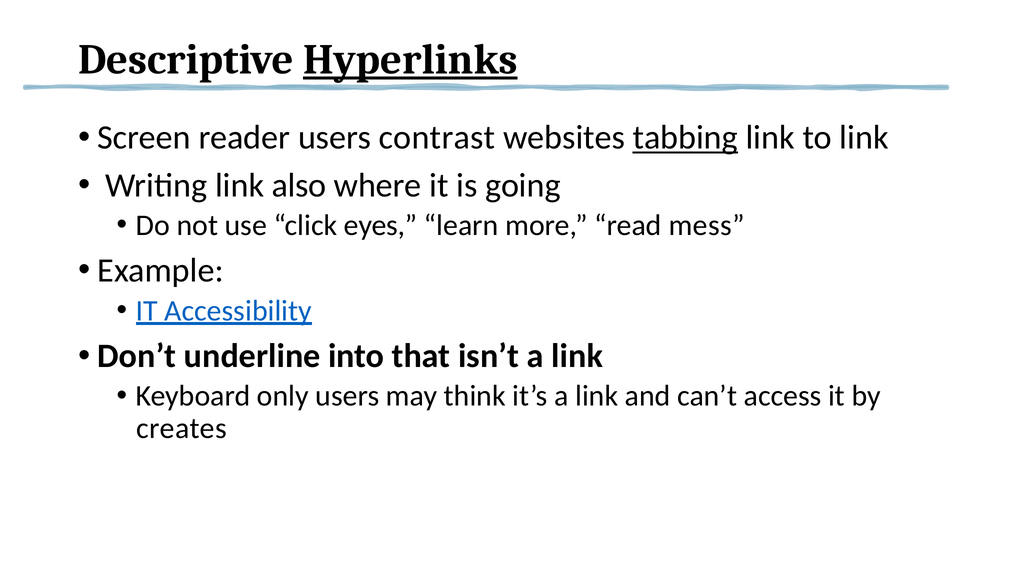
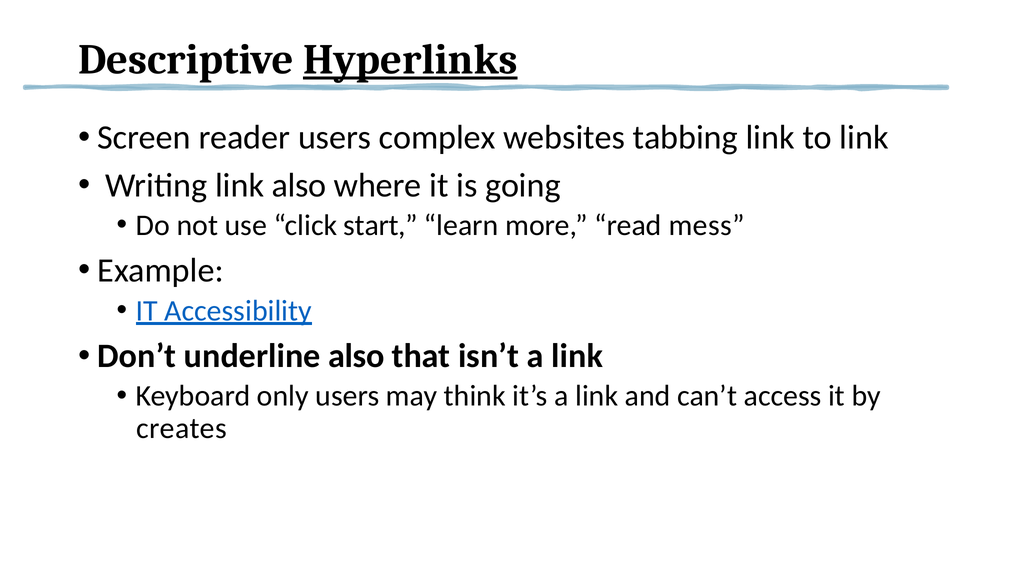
contrast: contrast -> complex
tabbing underline: present -> none
eyes: eyes -> start
underline into: into -> also
